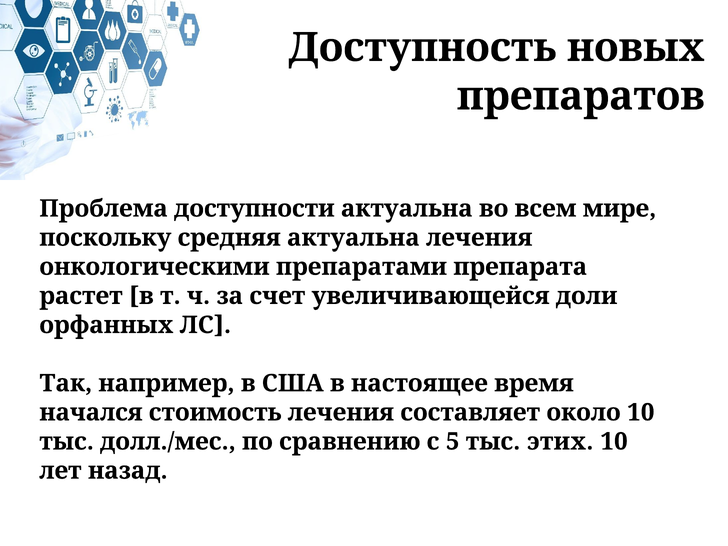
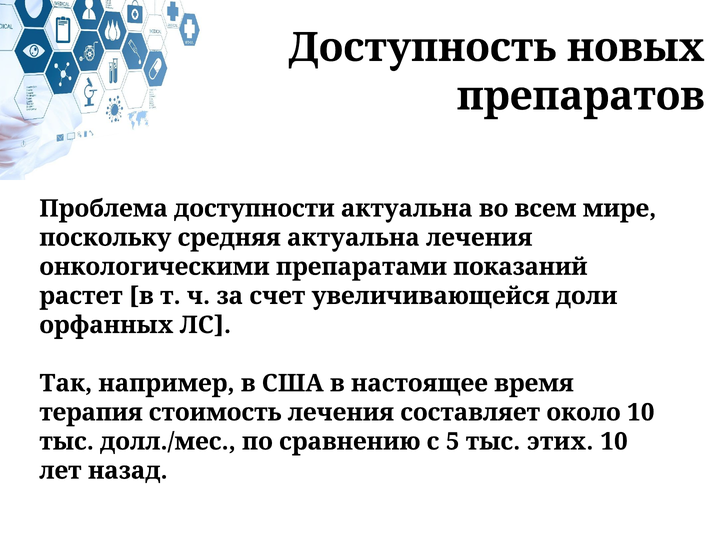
препарата: препарата -> показаний
начался: начался -> терапия
